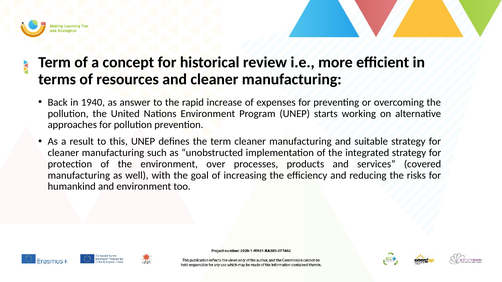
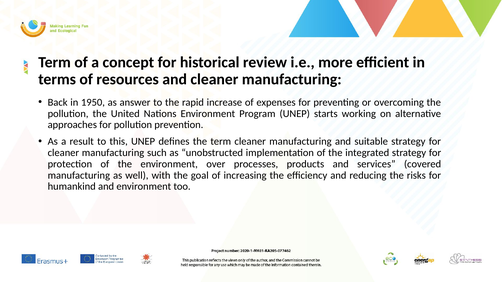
1940: 1940 -> 1950
